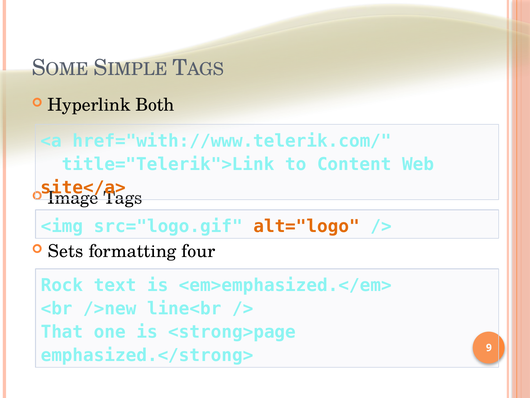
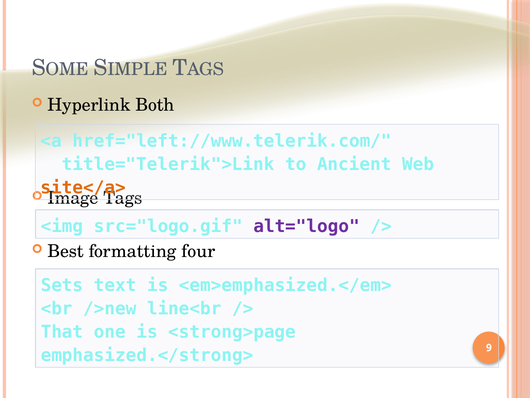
href="with://www.telerik.com/: href="with://www.telerik.com/ -> href="left://www.telerik.com/
Content: Content -> Ancient
alt="logo colour: orange -> purple
Sets: Sets -> Best
Rock: Rock -> Sets
